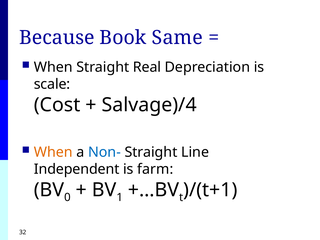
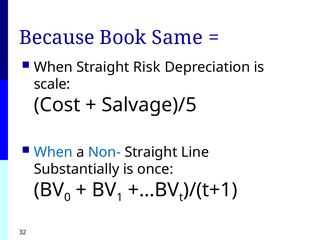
Real: Real -> Risk
Salvage)/4: Salvage)/4 -> Salvage)/5
When at (53, 152) colour: orange -> blue
Independent: Independent -> Substantially
farm: farm -> once
